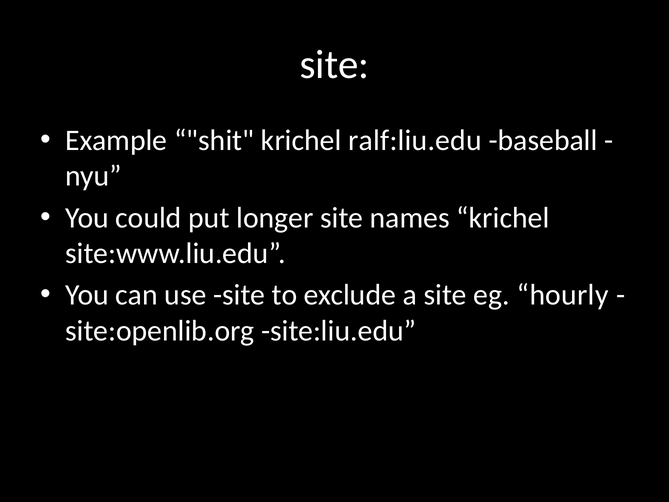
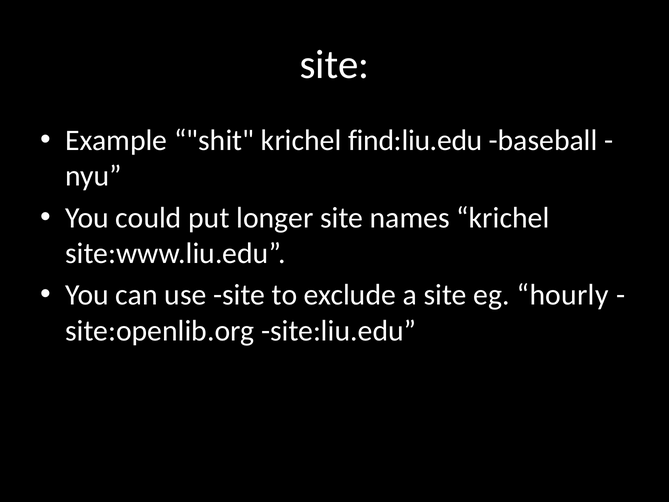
ralf:liu.edu: ralf:liu.edu -> find:liu.edu
